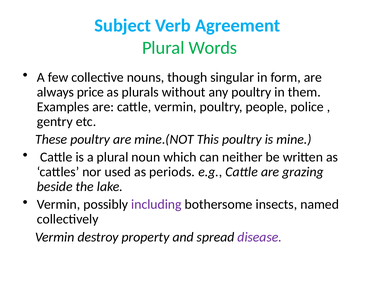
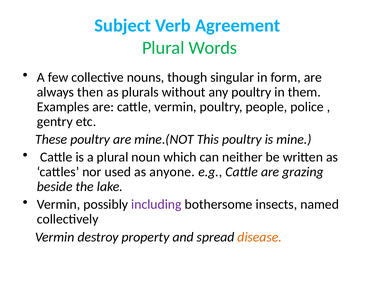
price: price -> then
periods: periods -> anyone
disease colour: purple -> orange
